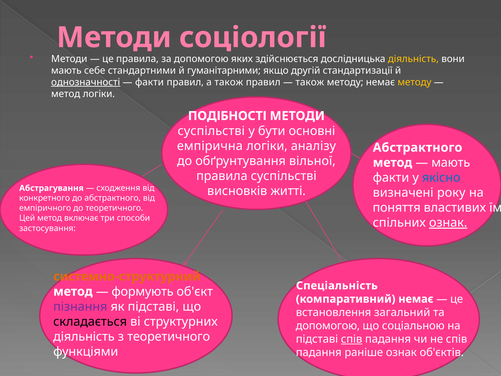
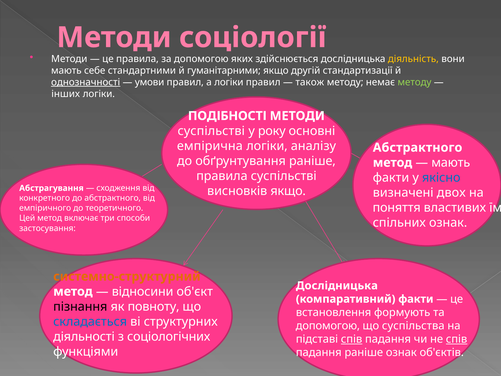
факти at (149, 82): факти -> умови
а також: також -> логіки
методу at (414, 82) colour: yellow -> light green
метод at (66, 94): метод -> інших
бути: бути -> року
обґрунтування вільної: вільної -> раніше
висновків житті: житті -> якщо
року: року -> двох
ознак at (448, 223) underline: present -> none
Спеціальність at (337, 285): Спеціальність -> Дослідницька
формують: формують -> відносини
компаративний немає: немає -> факти
пізнання colour: purple -> black
як підставі: підставі -> повноту
загальний: загальний -> формують
складається colour: black -> blue
соціальною: соціальною -> суспільства
діяльність at (84, 336): діяльність -> діяльності
з теоретичного: теоретичного -> соціологічних
спів at (457, 339) underline: none -> present
